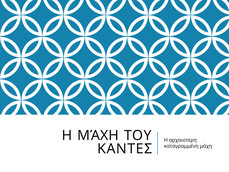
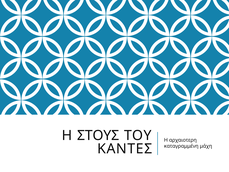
Η ΜΆΧΗ: ΜΆΧΗ -> ΣΤΟΥΣ
